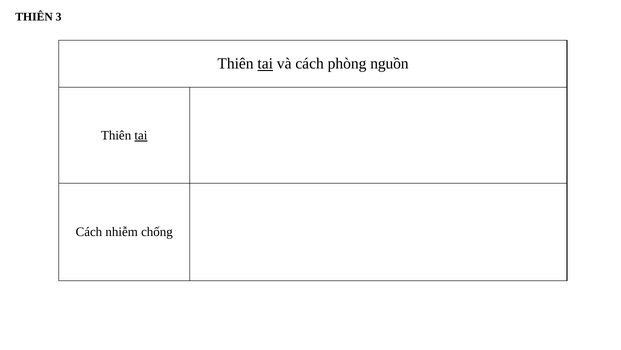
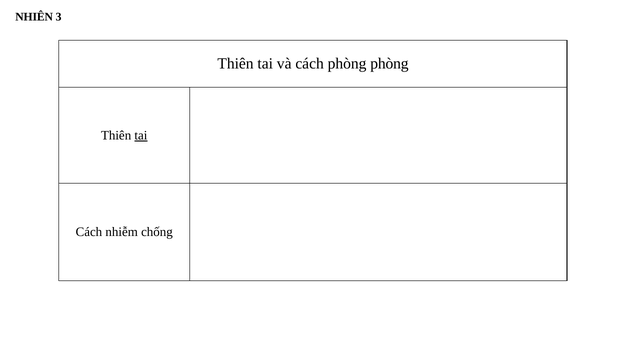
THIÊN at (34, 17): THIÊN -> NHIÊN
tai at (265, 64) underline: present -> none
phòng nguồn: nguồn -> phòng
